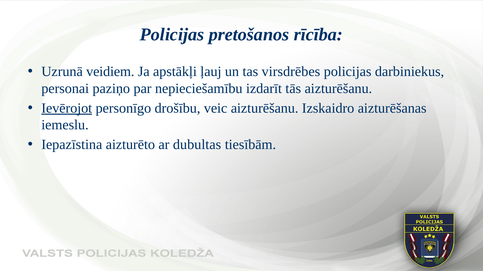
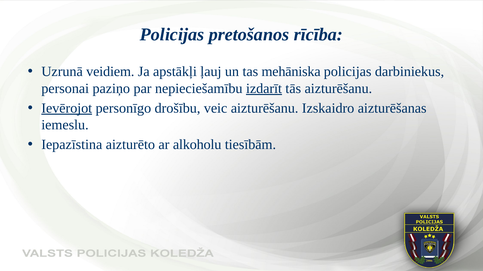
virsdrēbes: virsdrēbes -> mehāniska
izdarīt underline: none -> present
dubultas: dubultas -> alkoholu
